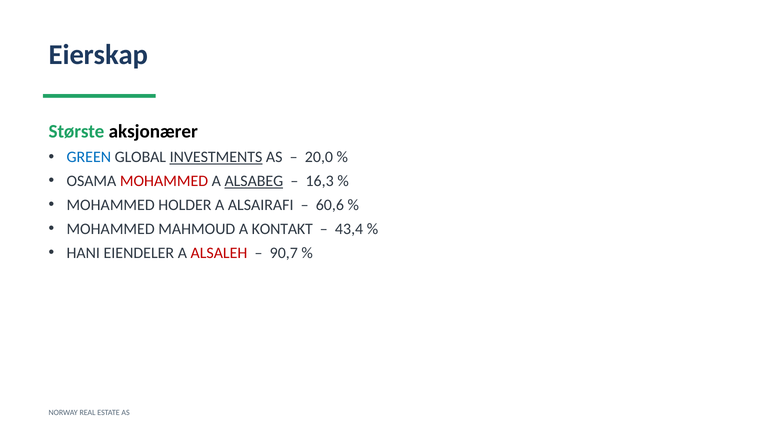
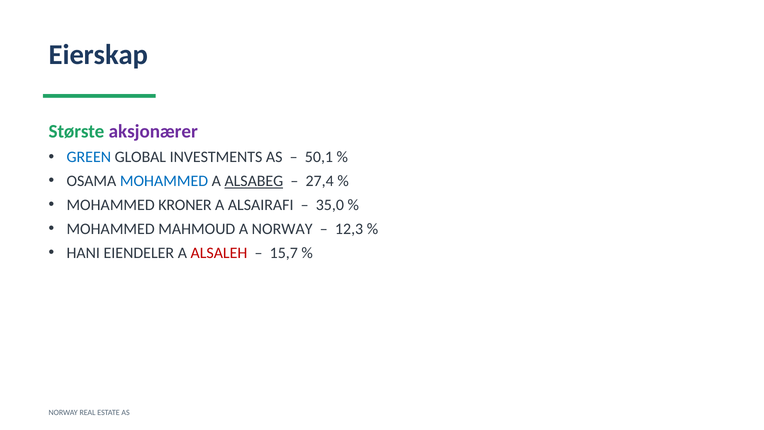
aksjonærer colour: black -> purple
INVESTMENTS underline: present -> none
20,0: 20,0 -> 50,1
MOHAMMED at (164, 181) colour: red -> blue
16,3: 16,3 -> 27,4
HOLDER: HOLDER -> KRONER
60,6: 60,6 -> 35,0
A KONTAKT: KONTAKT -> NORWAY
43,4: 43,4 -> 12,3
90,7: 90,7 -> 15,7
